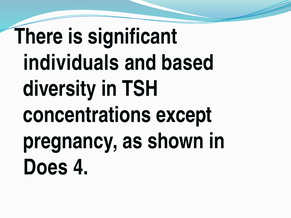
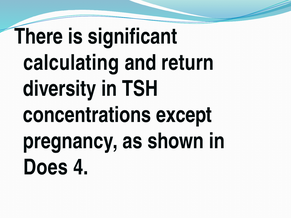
individuals: individuals -> calculating
based: based -> return
